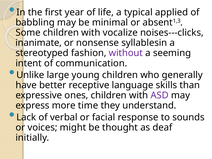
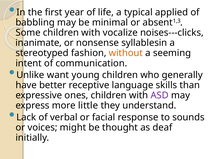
without colour: purple -> orange
large: large -> want
time: time -> little
